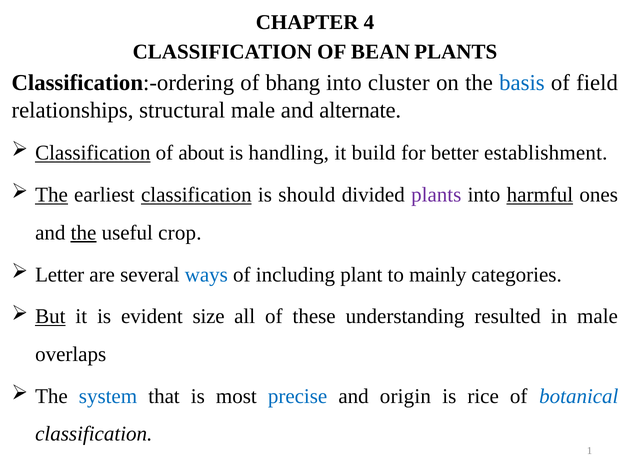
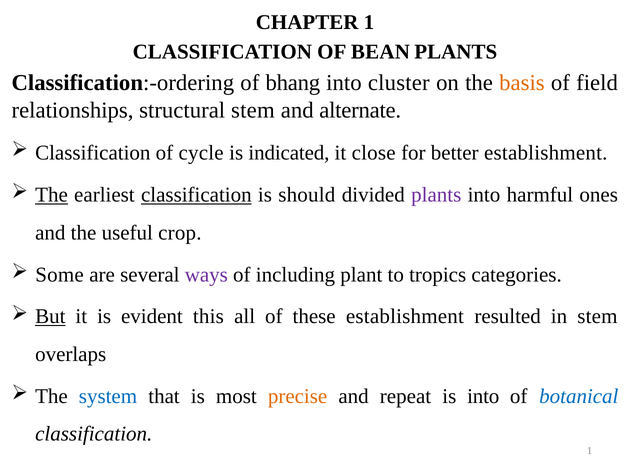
CHAPTER 4: 4 -> 1
basis colour: blue -> orange
structural male: male -> stem
Classification at (93, 153) underline: present -> none
about: about -> cycle
handling: handling -> indicated
build: build -> close
harmful underline: present -> none
the at (84, 233) underline: present -> none
Letter: Letter -> Some
ways colour: blue -> purple
mainly: mainly -> tropics
size: size -> this
these understanding: understanding -> establishment
in male: male -> stem
precise colour: blue -> orange
origin: origin -> repeat
is rice: rice -> into
